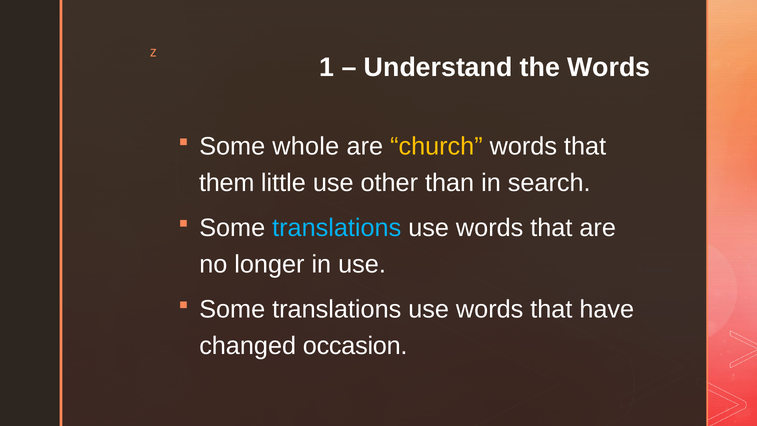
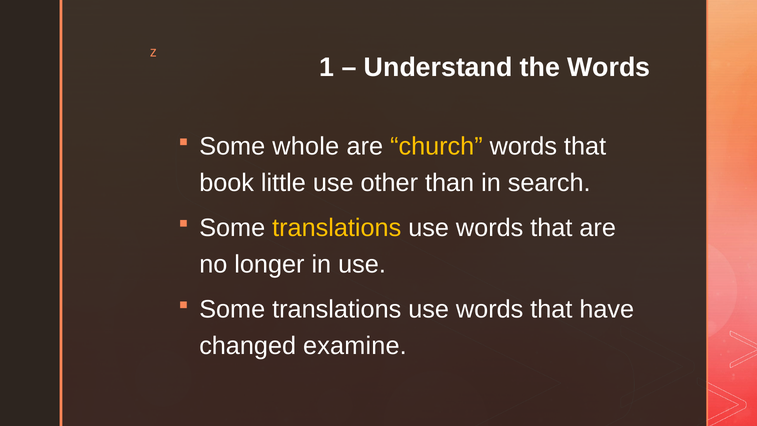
them: them -> book
translations at (337, 228) colour: light blue -> yellow
occasion: occasion -> examine
